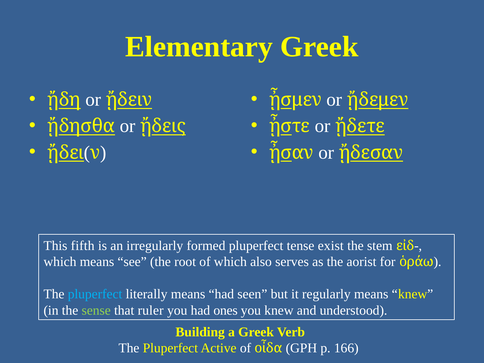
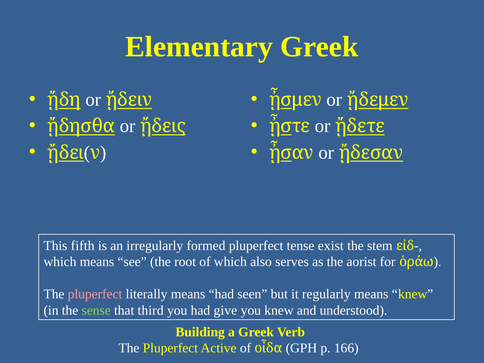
pluperfect at (95, 294) colour: light blue -> pink
ruler: ruler -> third
ones: ones -> give
